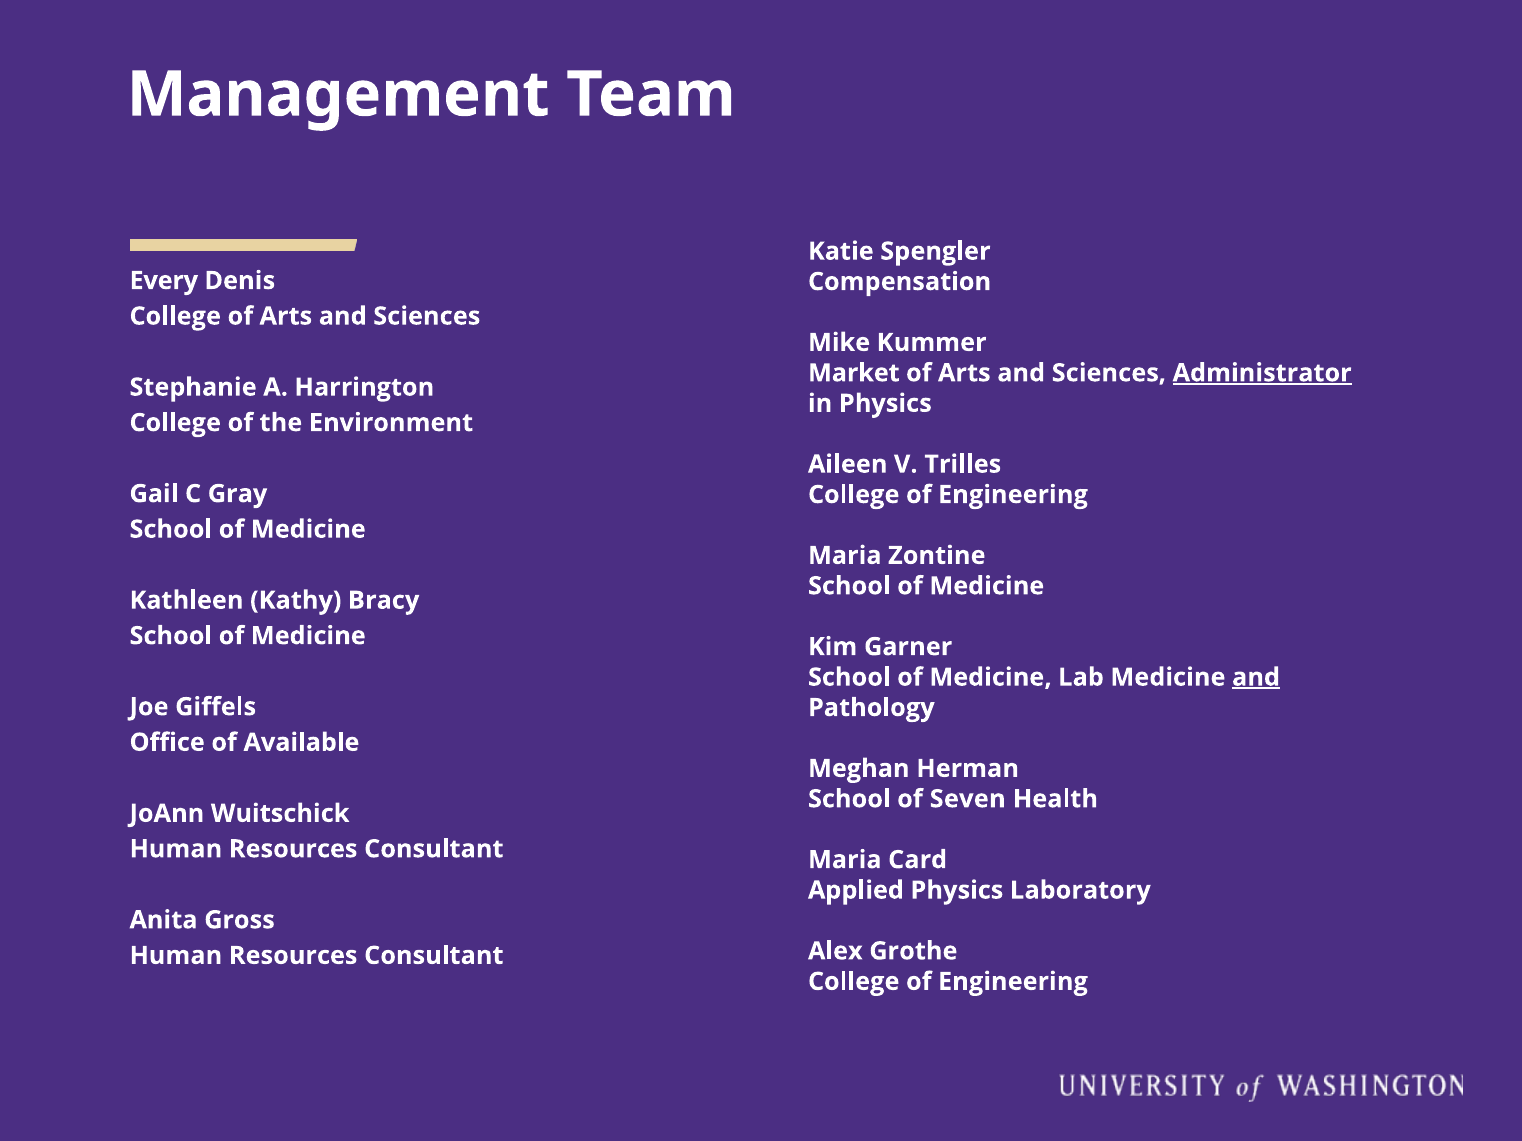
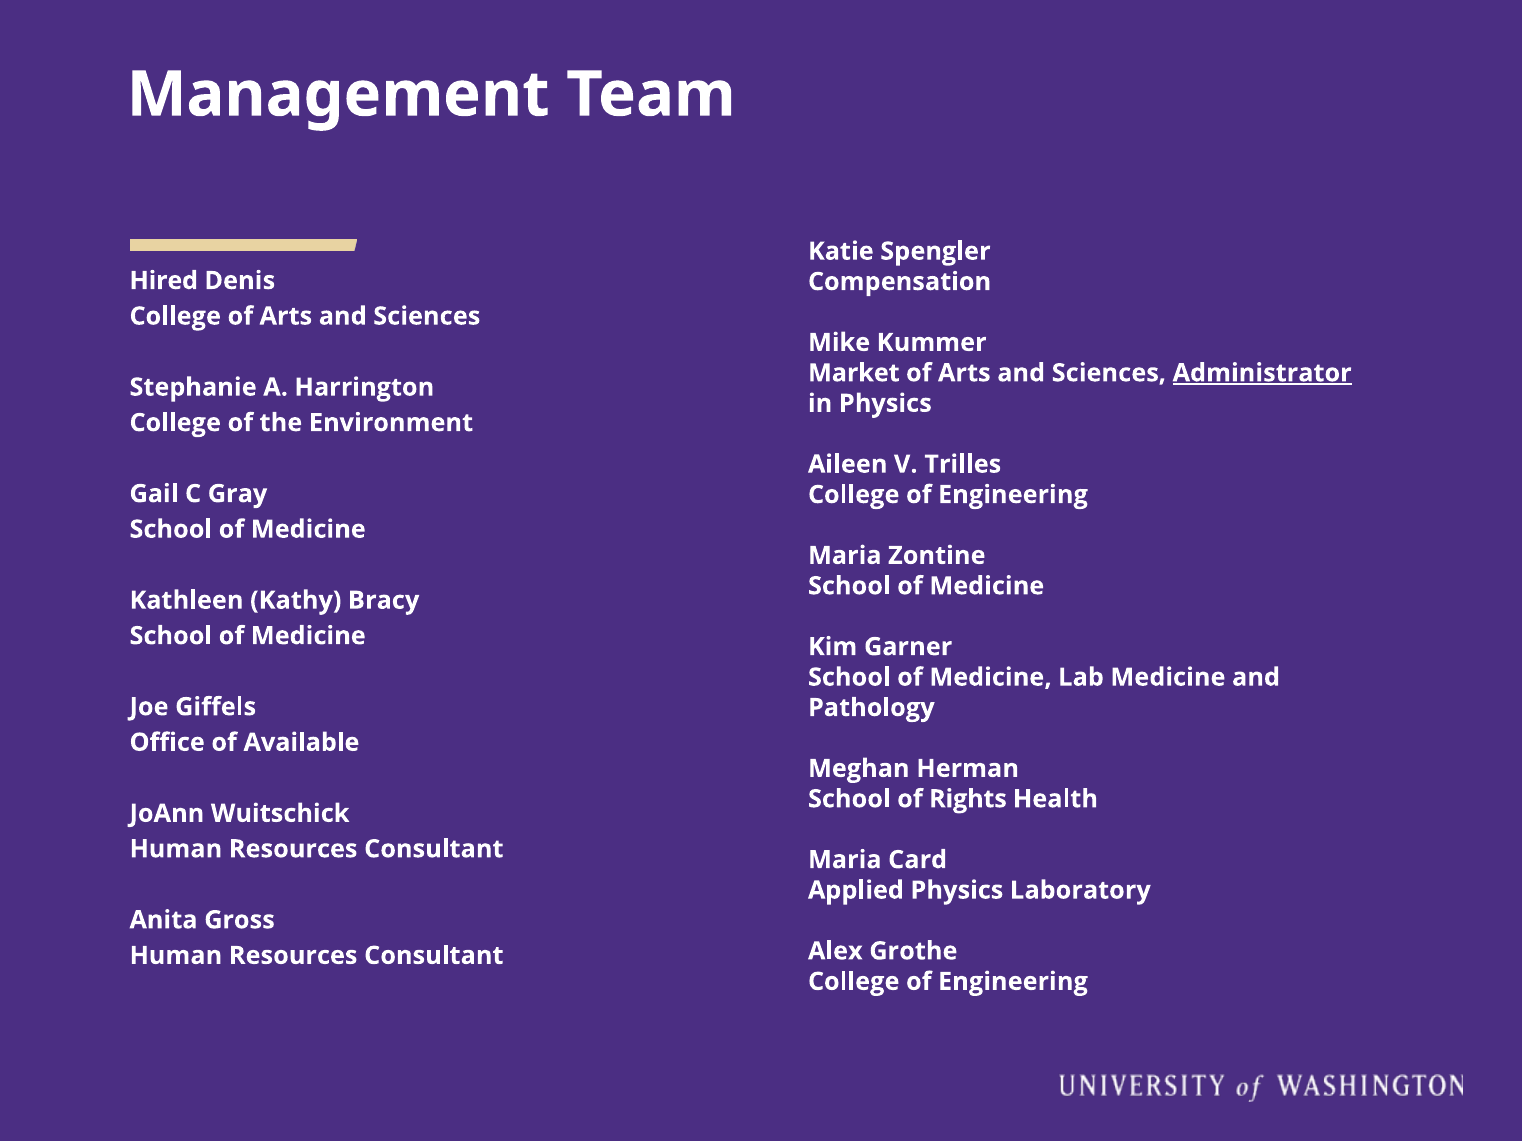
Every: Every -> Hired
and at (1256, 678) underline: present -> none
Seven: Seven -> Rights
